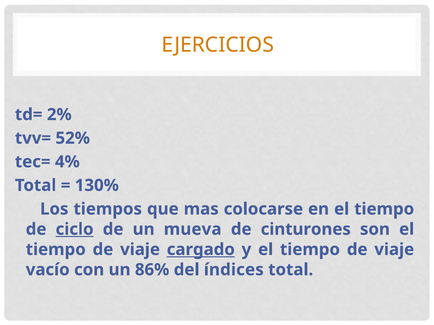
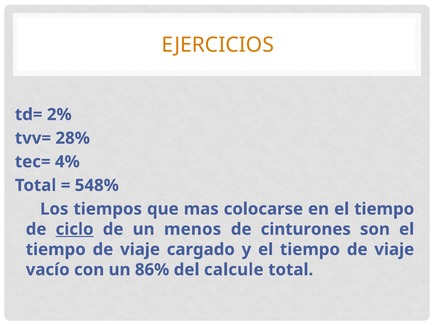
52%: 52% -> 28%
130%: 130% -> 548%
mueva: mueva -> menos
cargado underline: present -> none
índices: índices -> calcule
